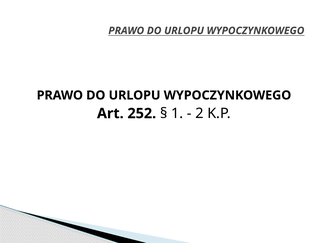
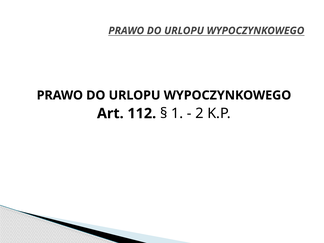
252: 252 -> 112
